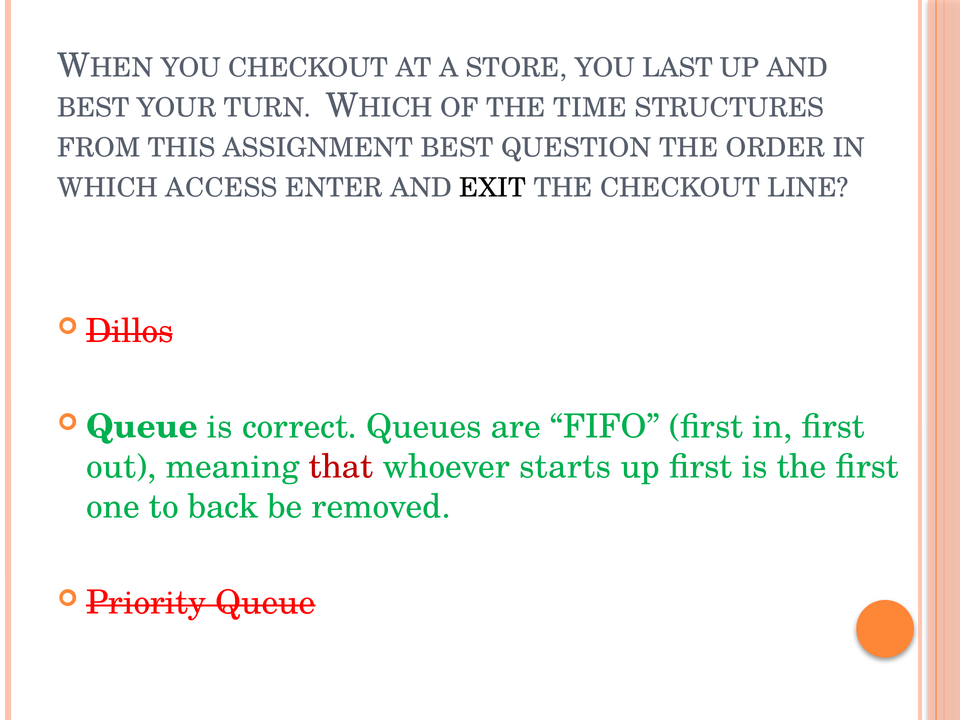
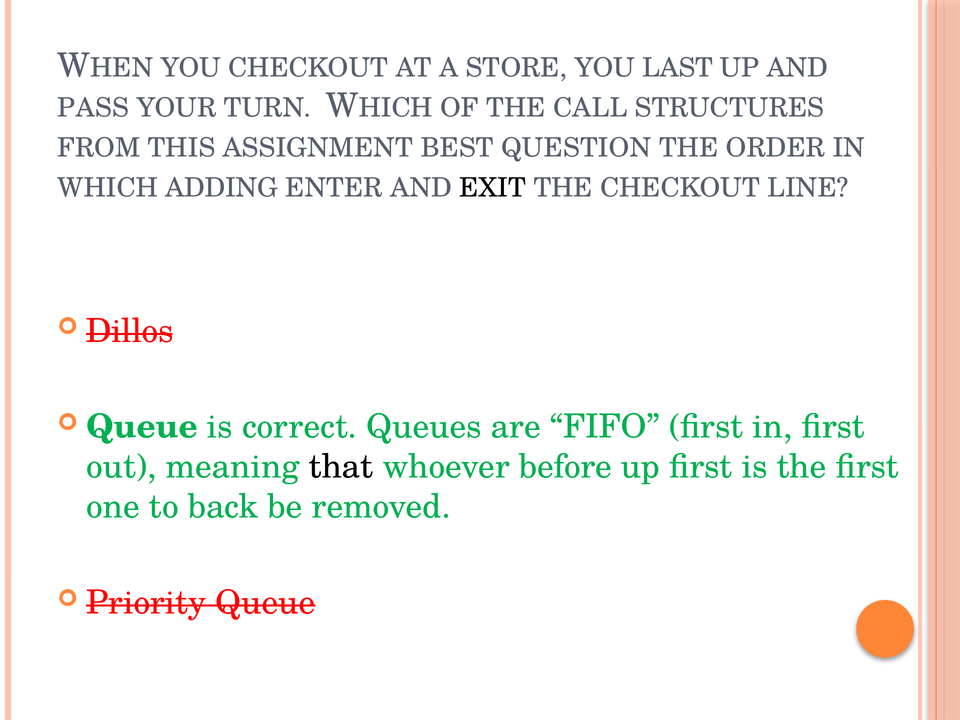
BEST at (93, 108): BEST -> PASS
TIME: TIME -> CALL
ACCESS: ACCESS -> ADDING
that colour: red -> black
starts: starts -> before
